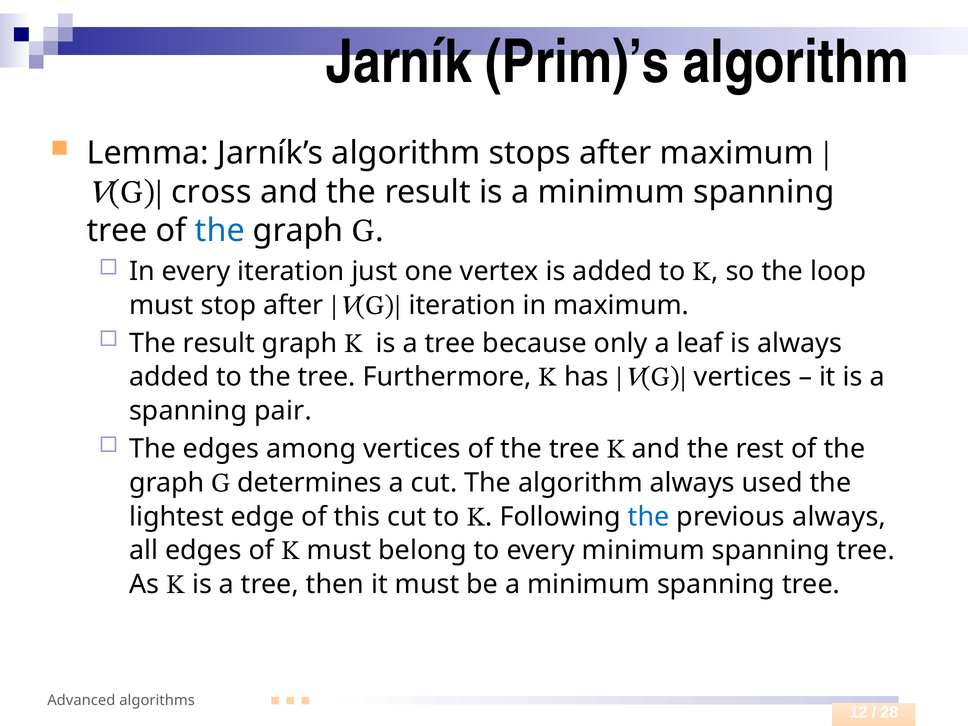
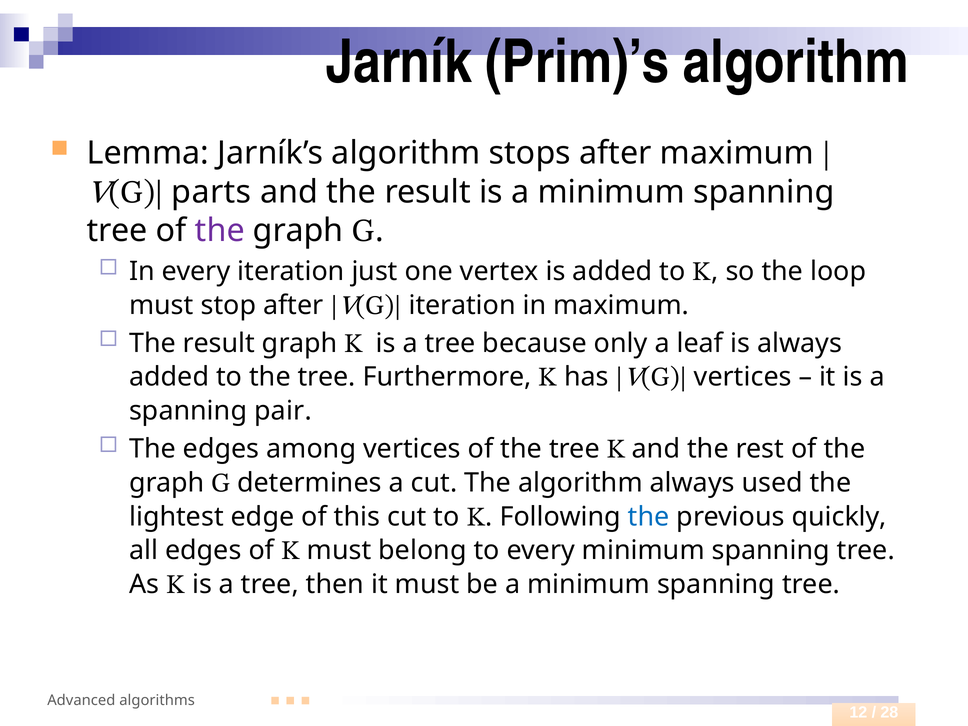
cross: cross -> parts
the at (220, 231) colour: blue -> purple
previous always: always -> quickly
